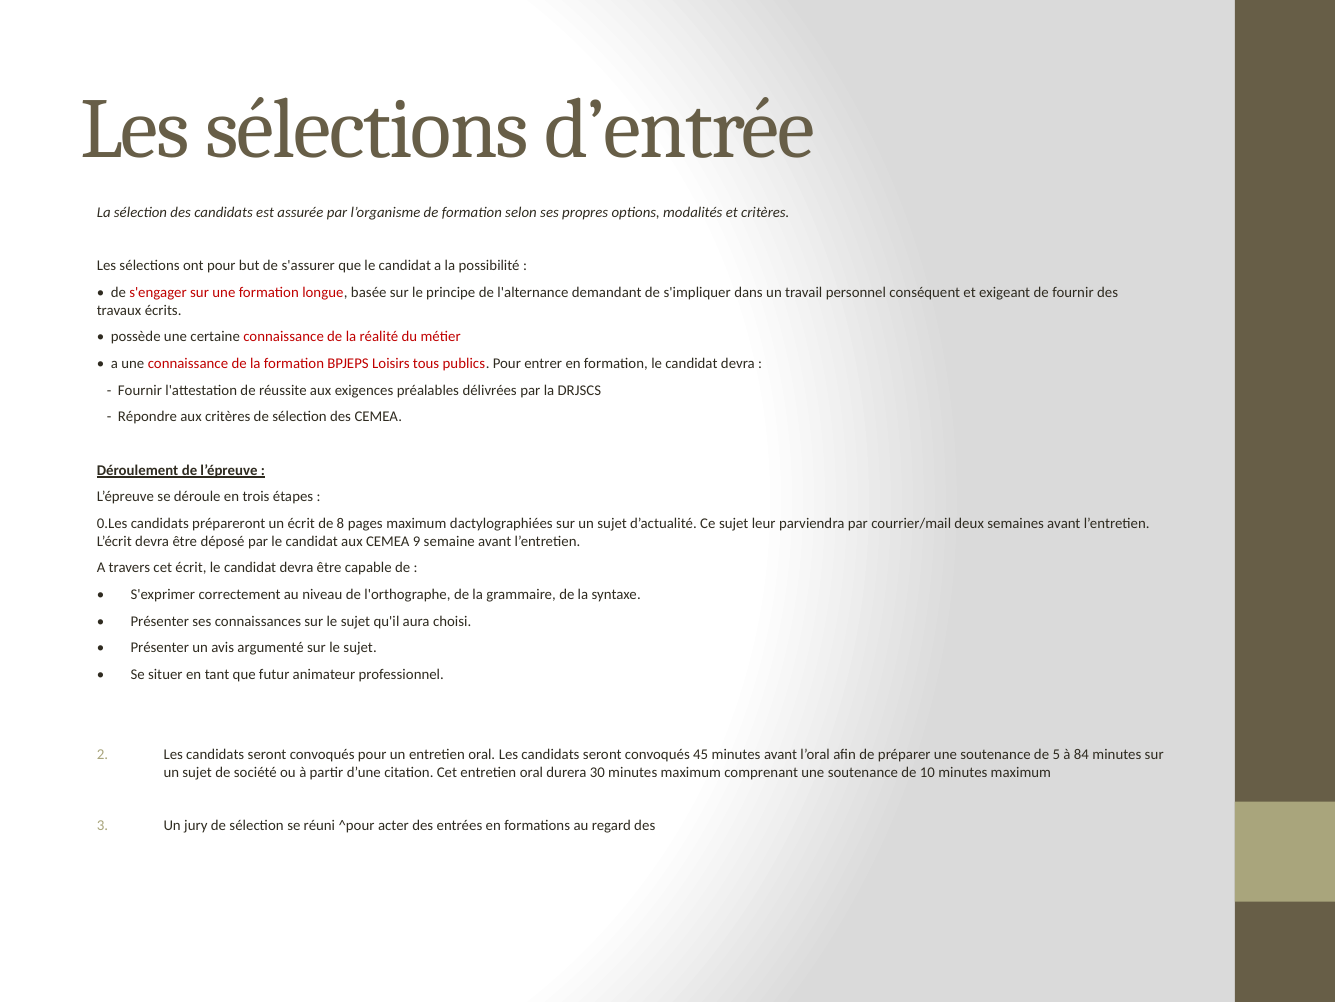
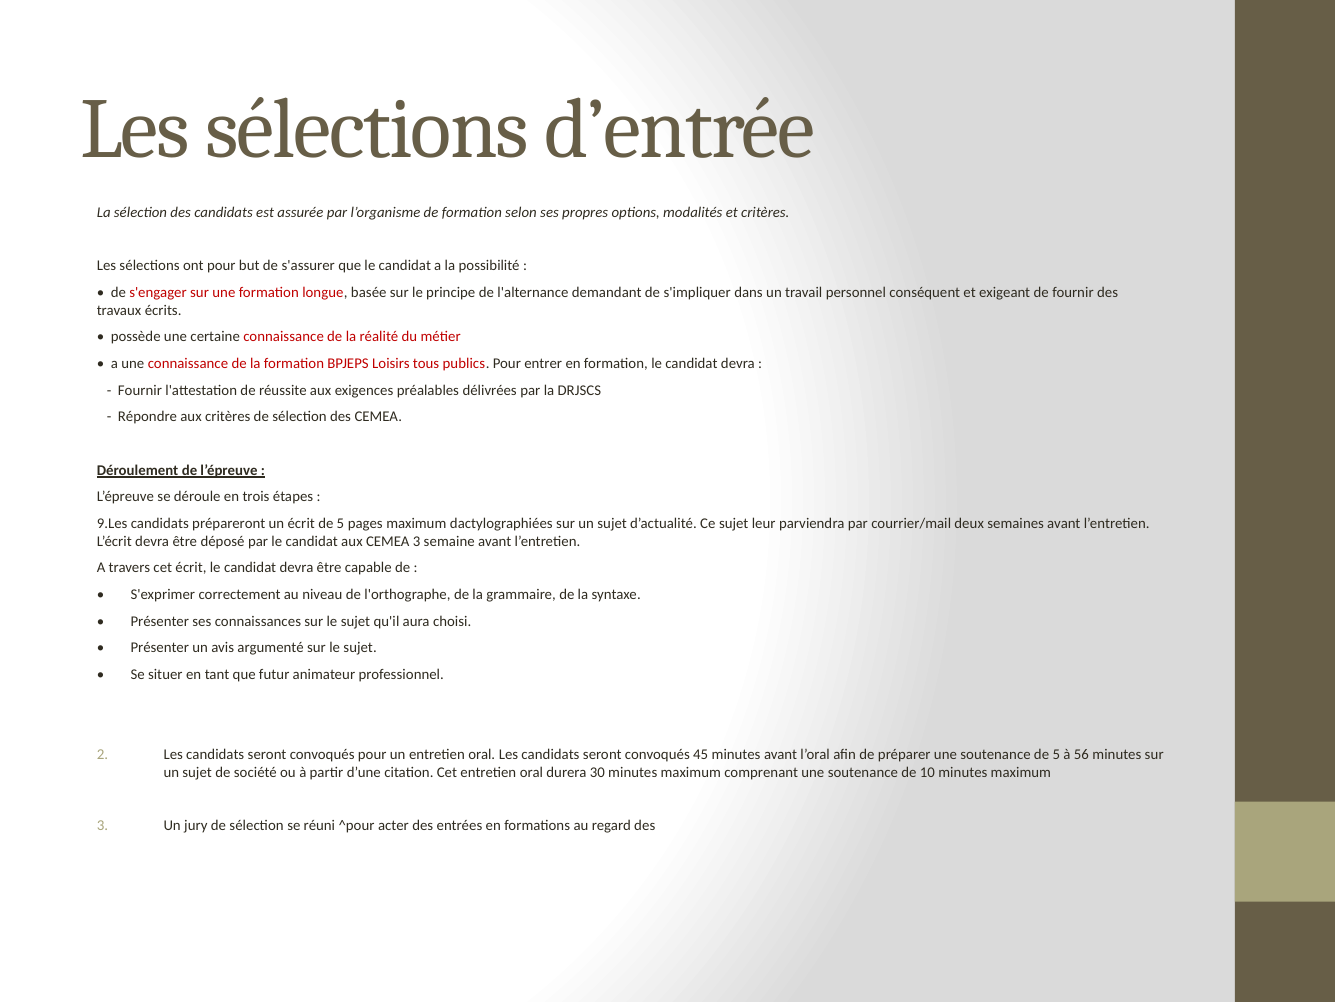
0.Les: 0.Les -> 9.Les
écrit de 8: 8 -> 5
CEMEA 9: 9 -> 3
84: 84 -> 56
